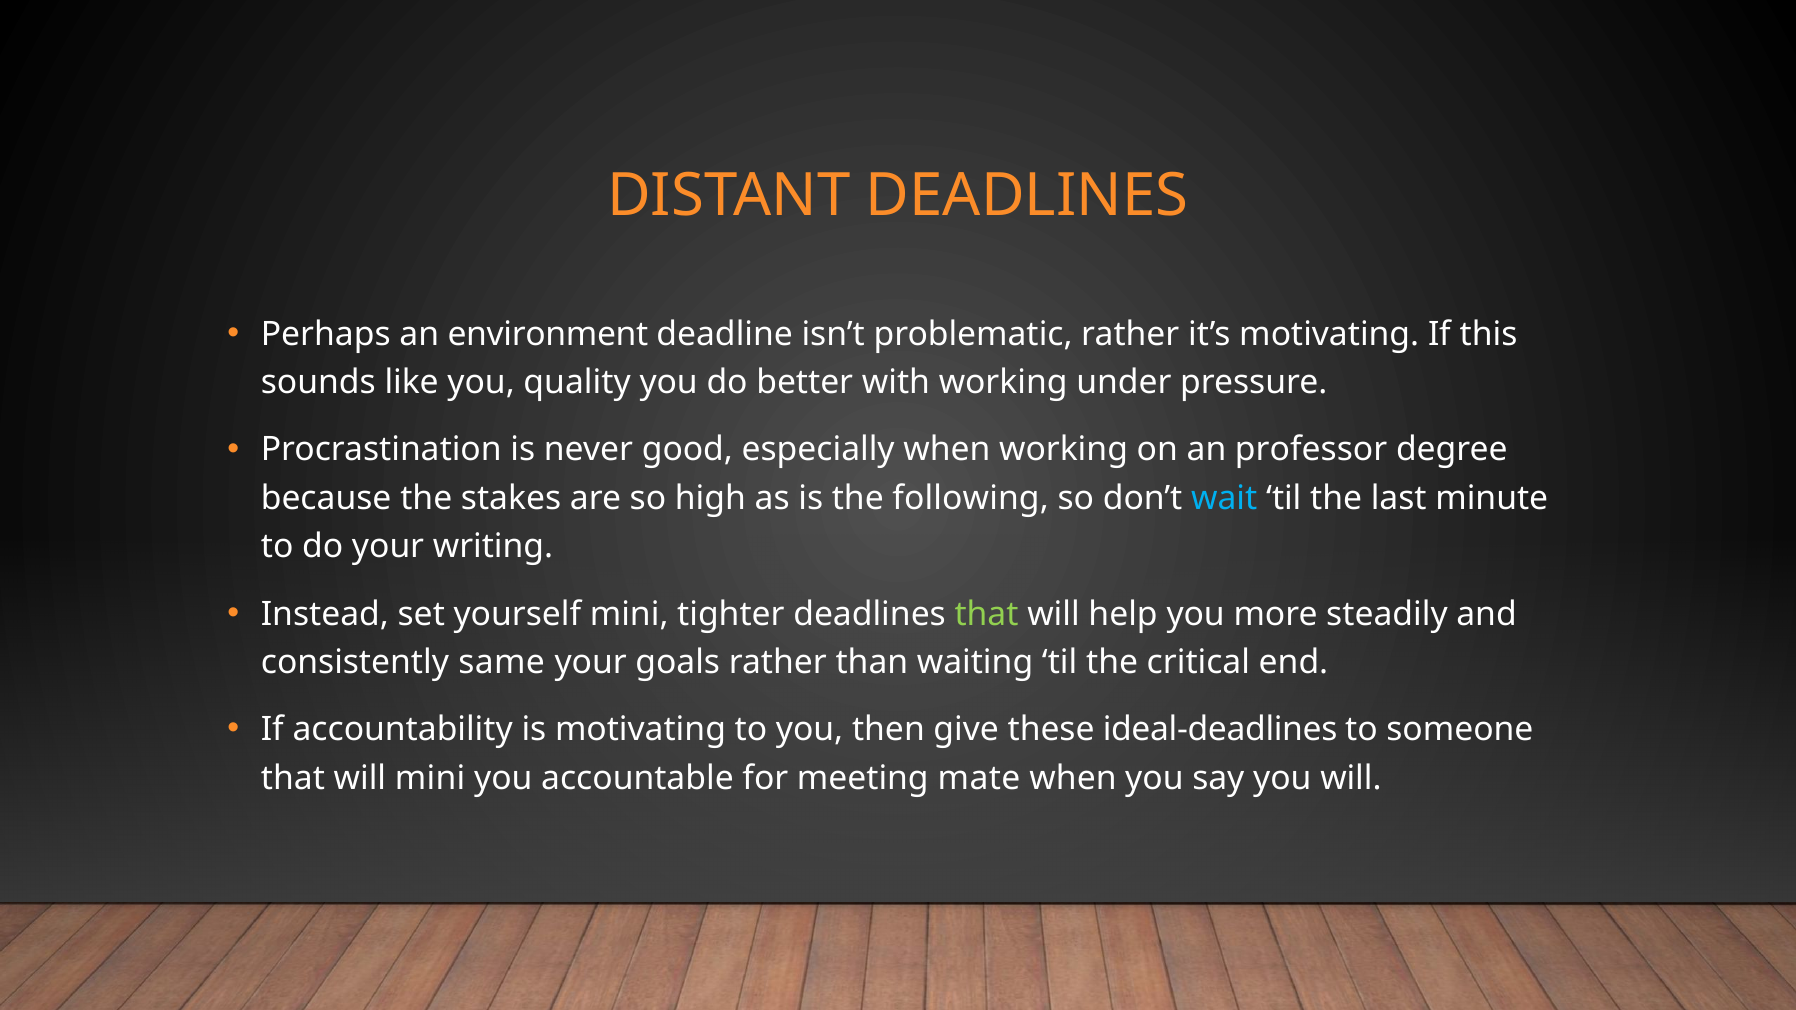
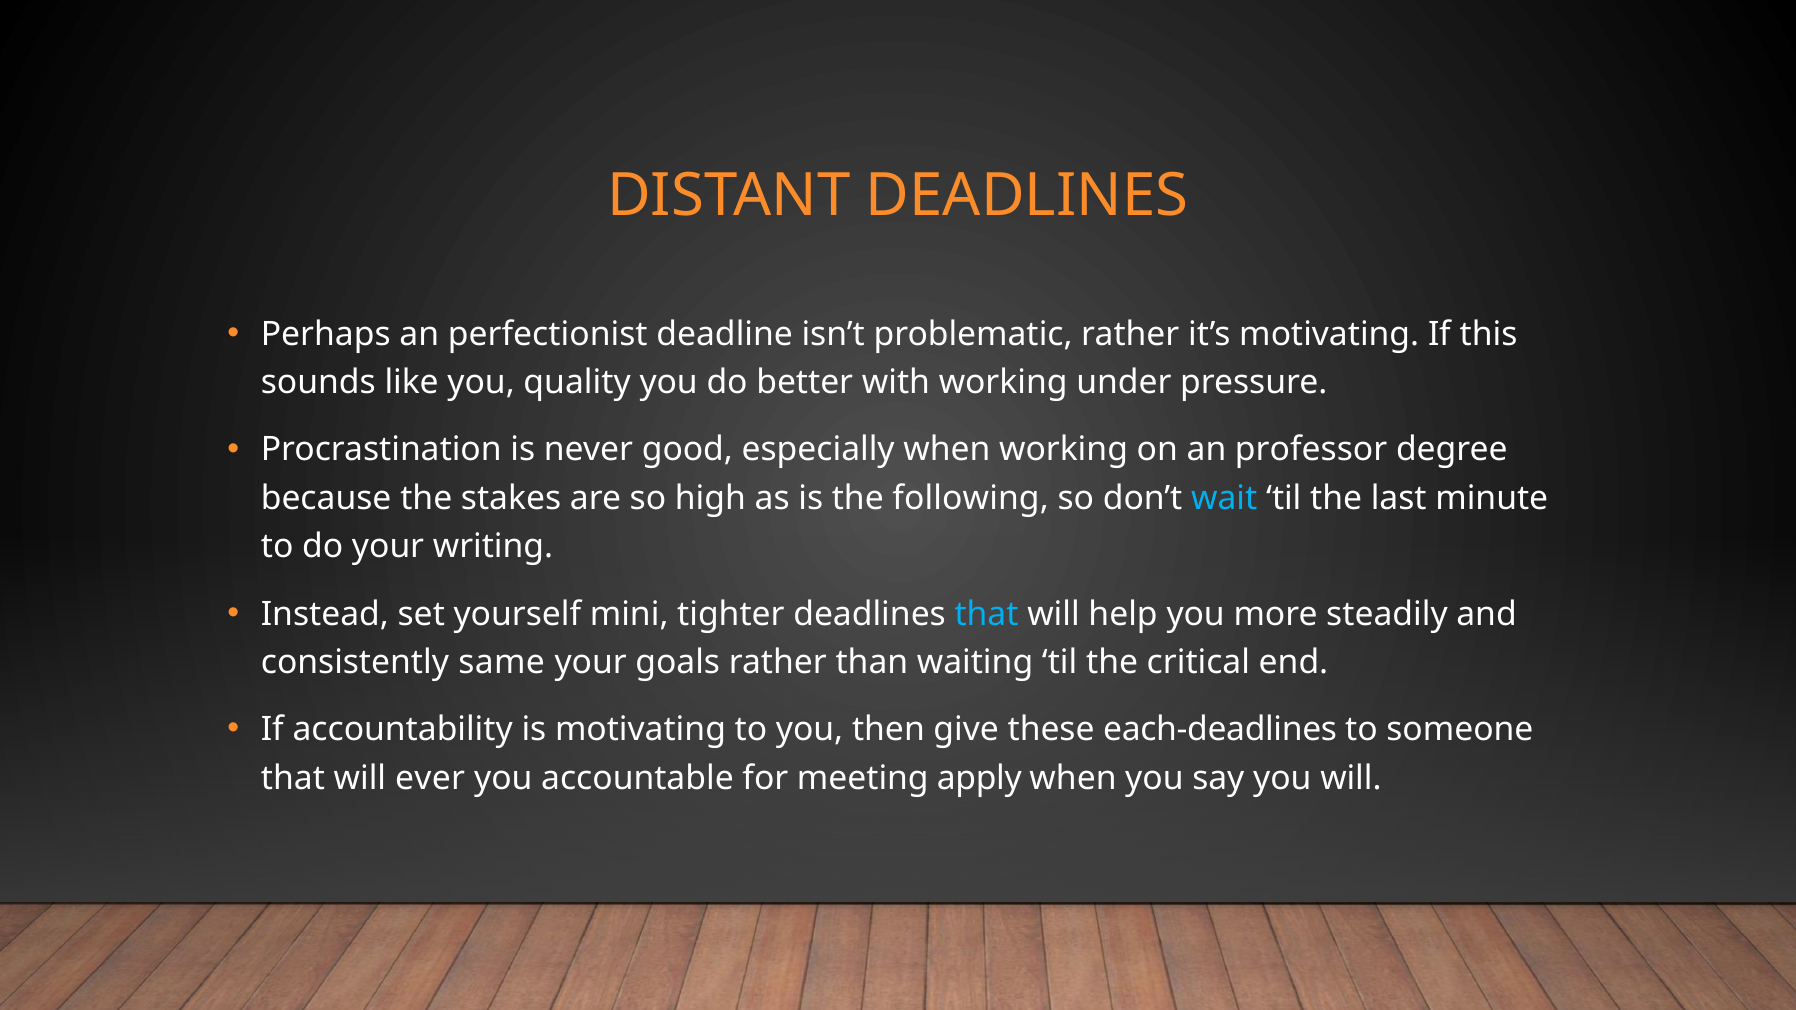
environment: environment -> perfectionist
that at (987, 614) colour: light green -> light blue
ideal-deadlines: ideal-deadlines -> each-deadlines
will mini: mini -> ever
mate: mate -> apply
